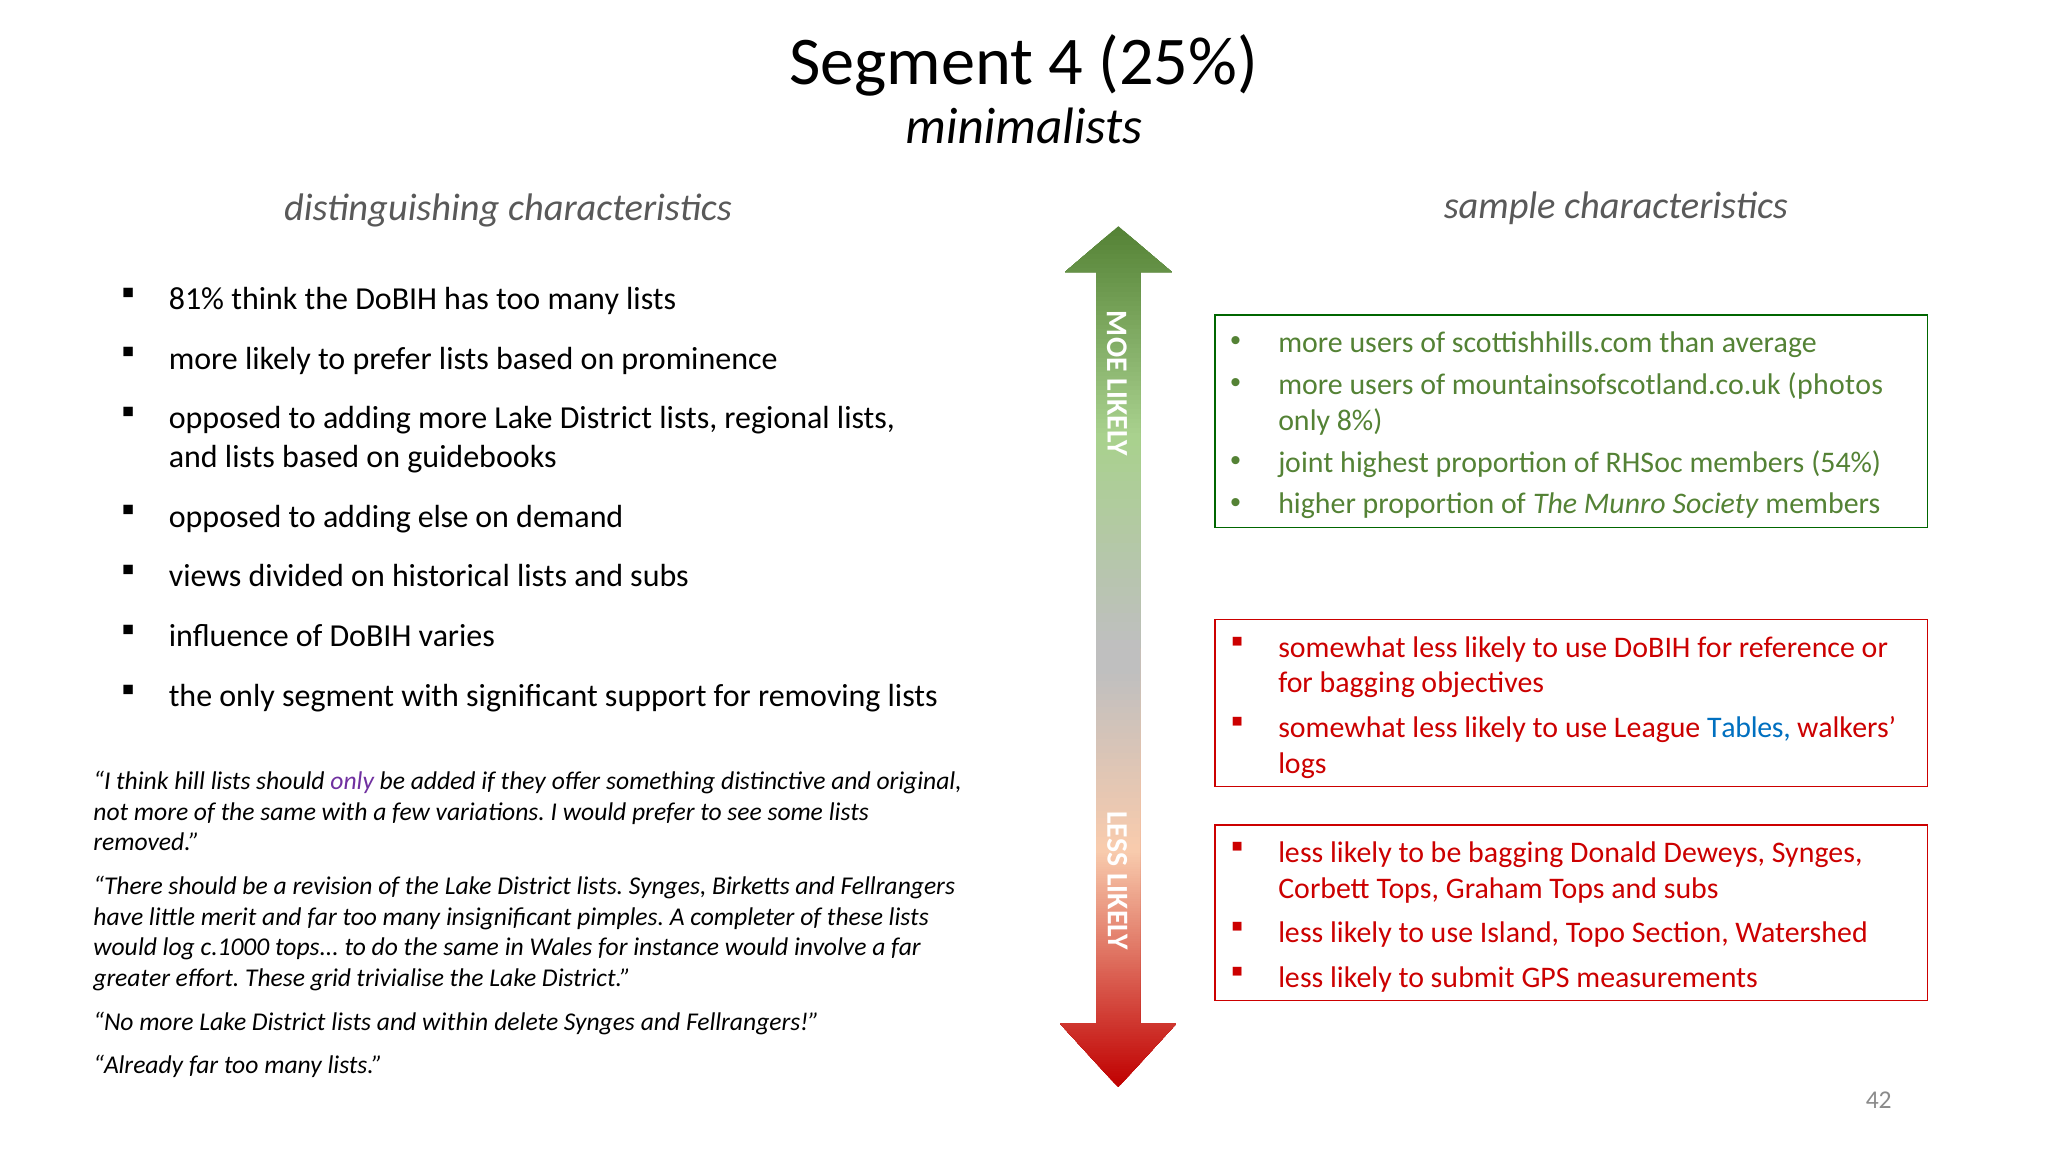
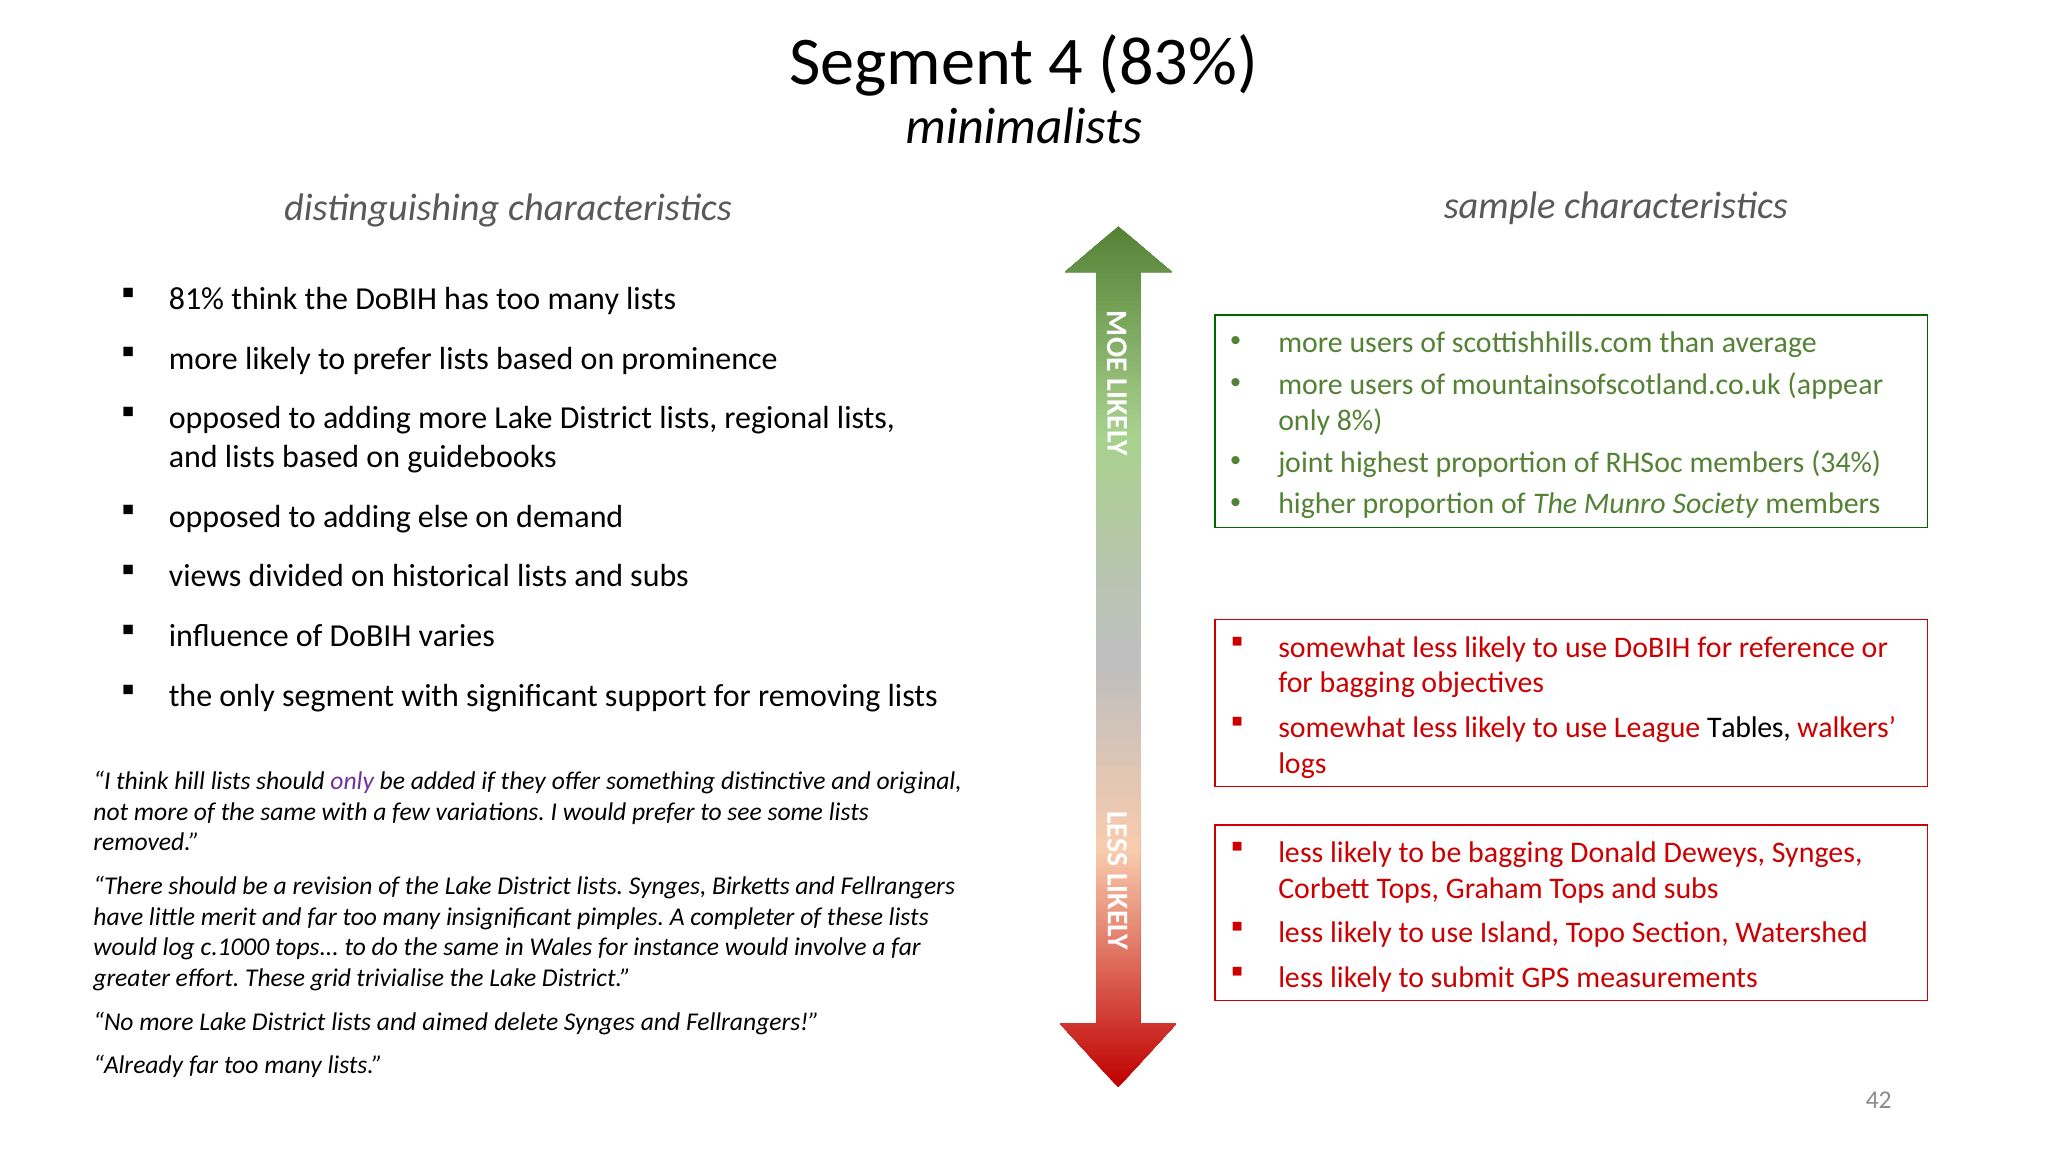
25%: 25% -> 83%
photos: photos -> appear
54%: 54% -> 34%
Tables colour: blue -> black
within: within -> aimed
